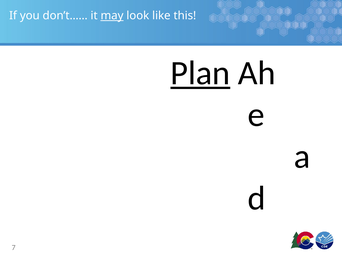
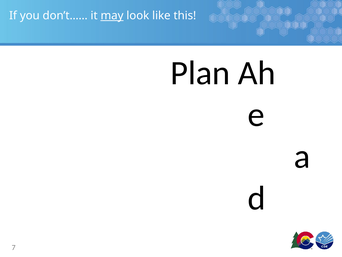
Plan underline: present -> none
